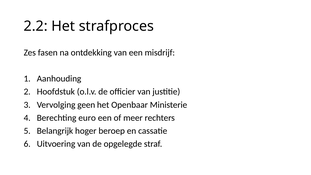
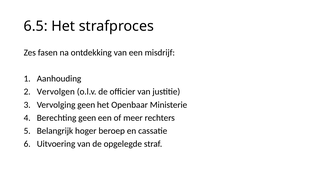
2.2: 2.2 -> 6.5
Hoofdstuk: Hoofdstuk -> Vervolgen
Berechting euro: euro -> geen
